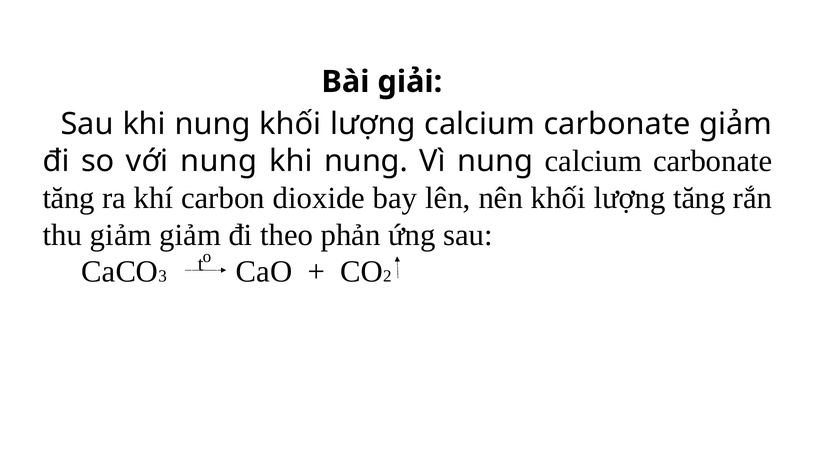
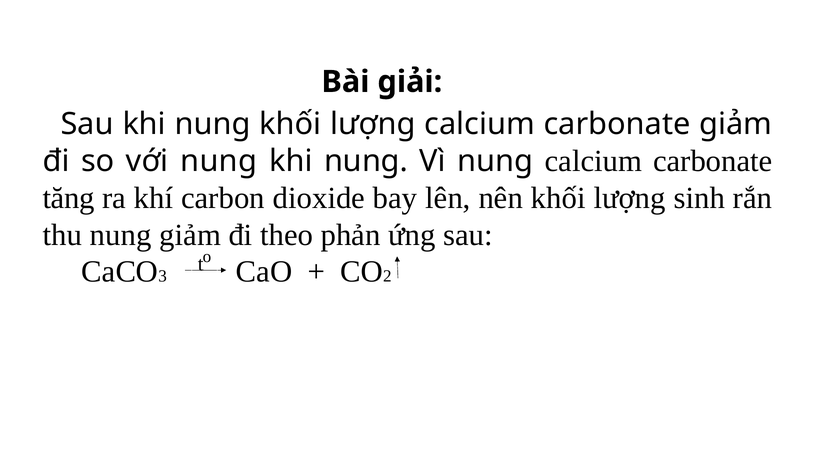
lượng tăng: tăng -> sinh
thu giảm: giảm -> nung
